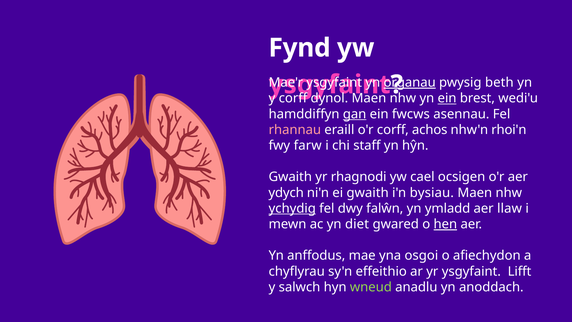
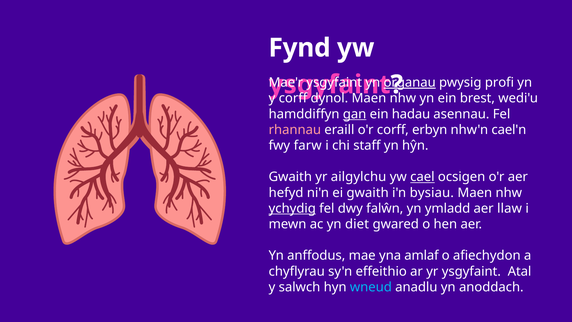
beth: beth -> profi
ein at (447, 98) underline: present -> none
fwcws: fwcws -> hadau
achos: achos -> erbyn
rhoi'n: rhoi'n -> cael'n
rhagnodi: rhagnodi -> ailgylchu
cael underline: none -> present
ydych: ydych -> hefyd
hen underline: present -> none
osgoi: osgoi -> amlaf
Lifft: Lifft -> Atal
wneud colour: light green -> light blue
